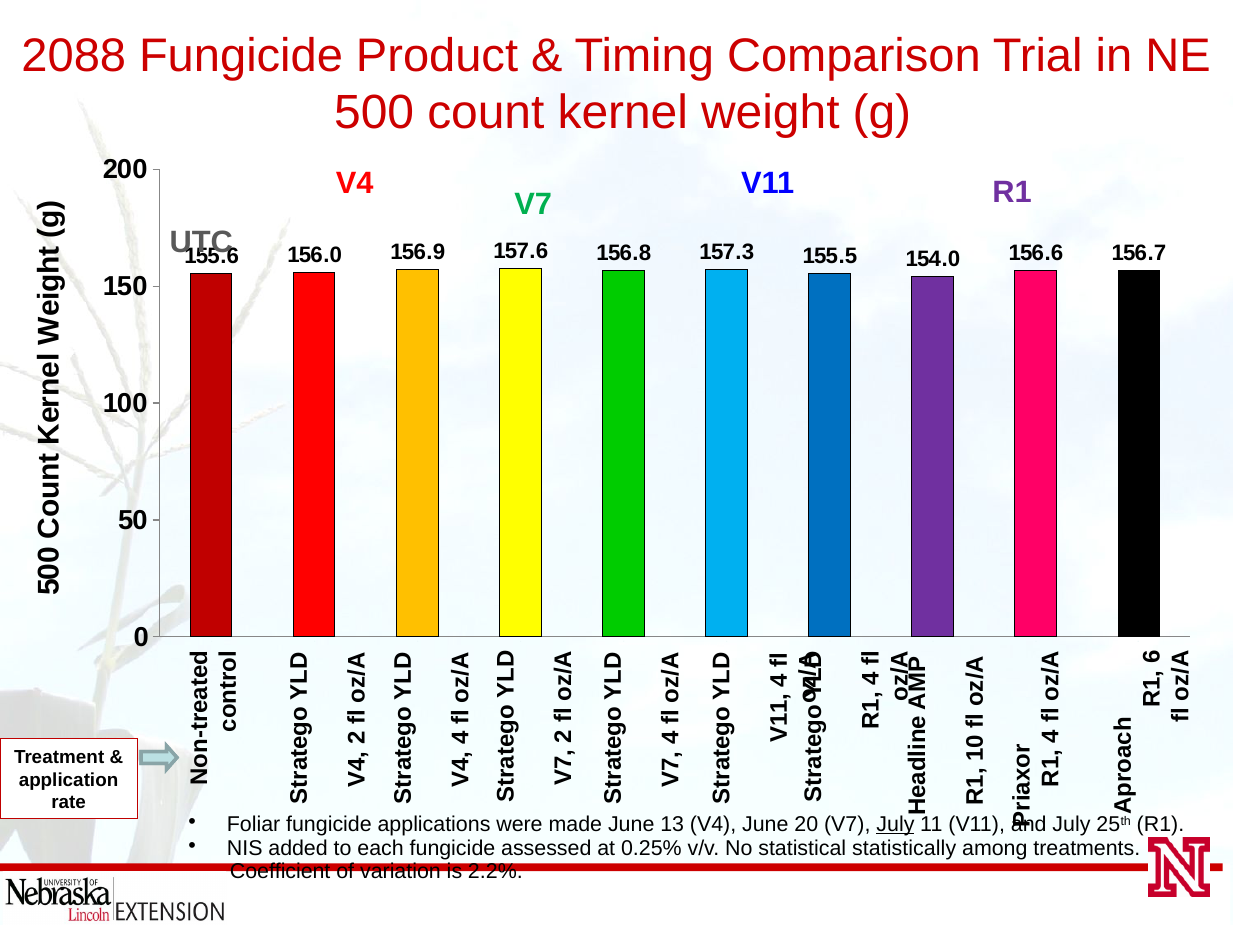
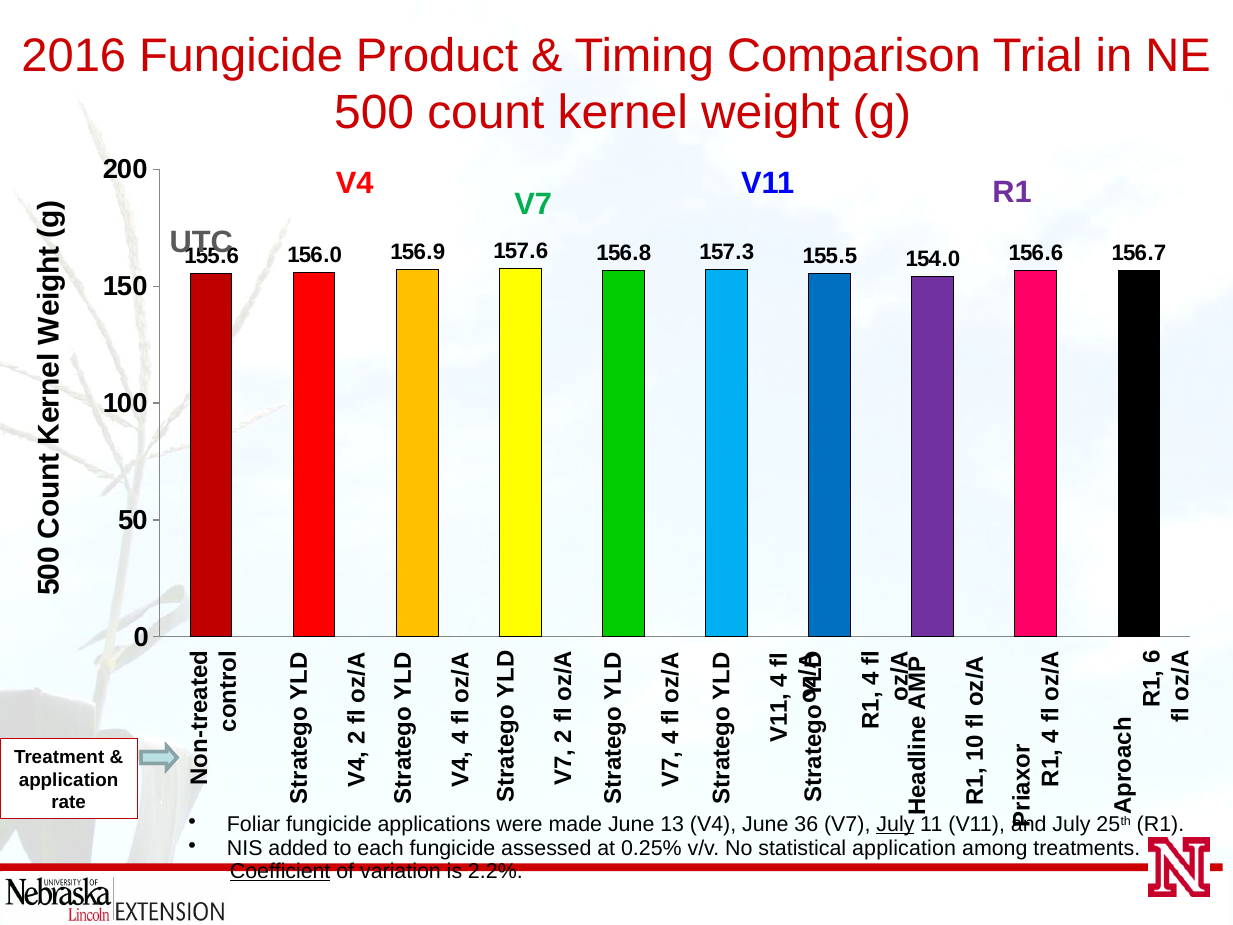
2088: 2088 -> 2016
20: 20 -> 36
statistical statistically: statistically -> application
Coefficient underline: none -> present
